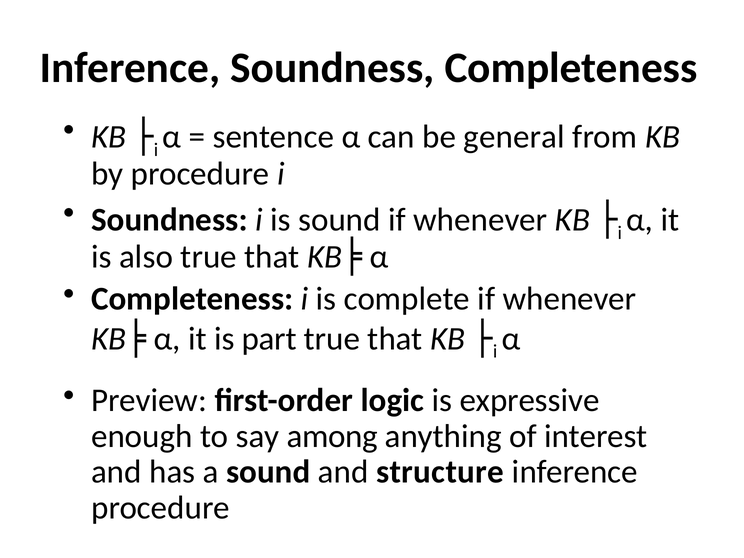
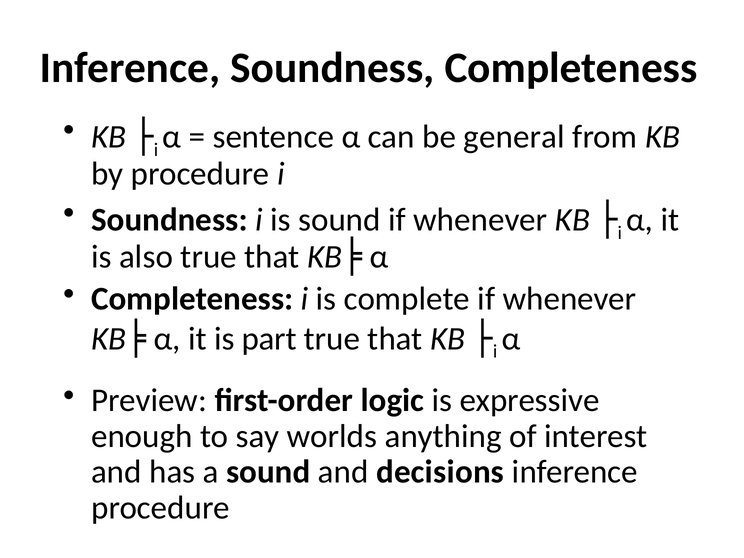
among: among -> worlds
structure: structure -> decisions
